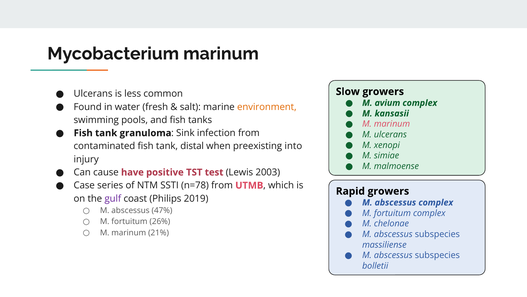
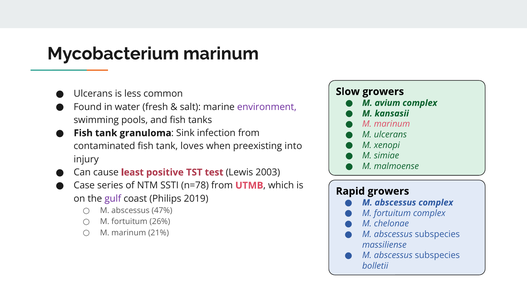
environment colour: orange -> purple
distal: distal -> loves
have: have -> least
